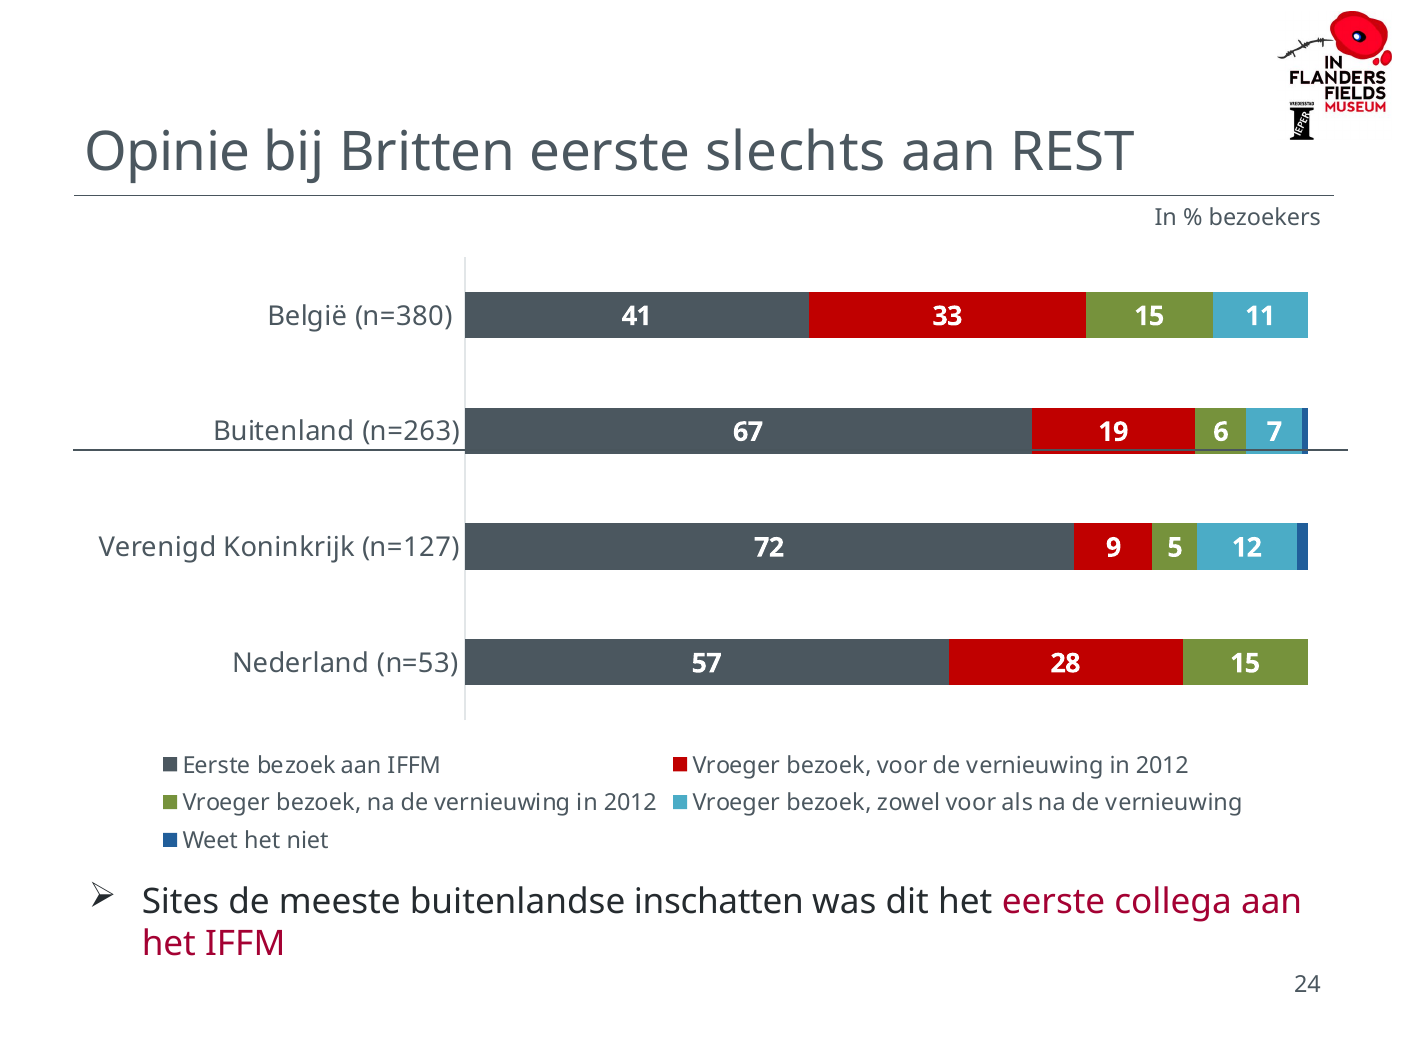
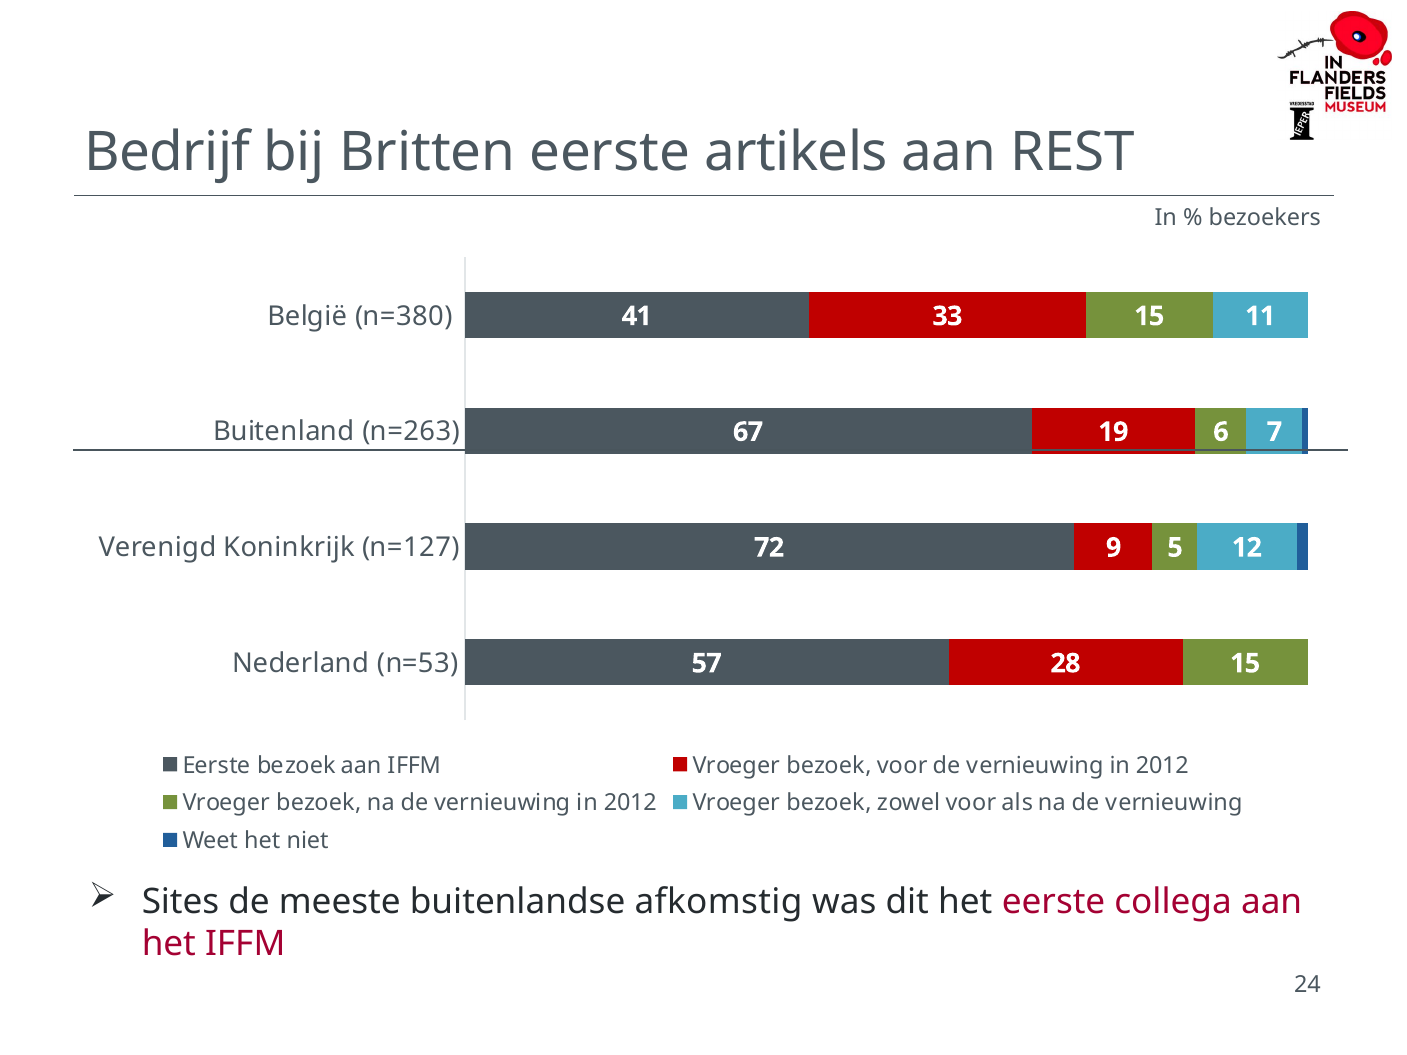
Opinie: Opinie -> Bedrijf
slechts: slechts -> artikels
inschatten: inschatten -> afkomstig
